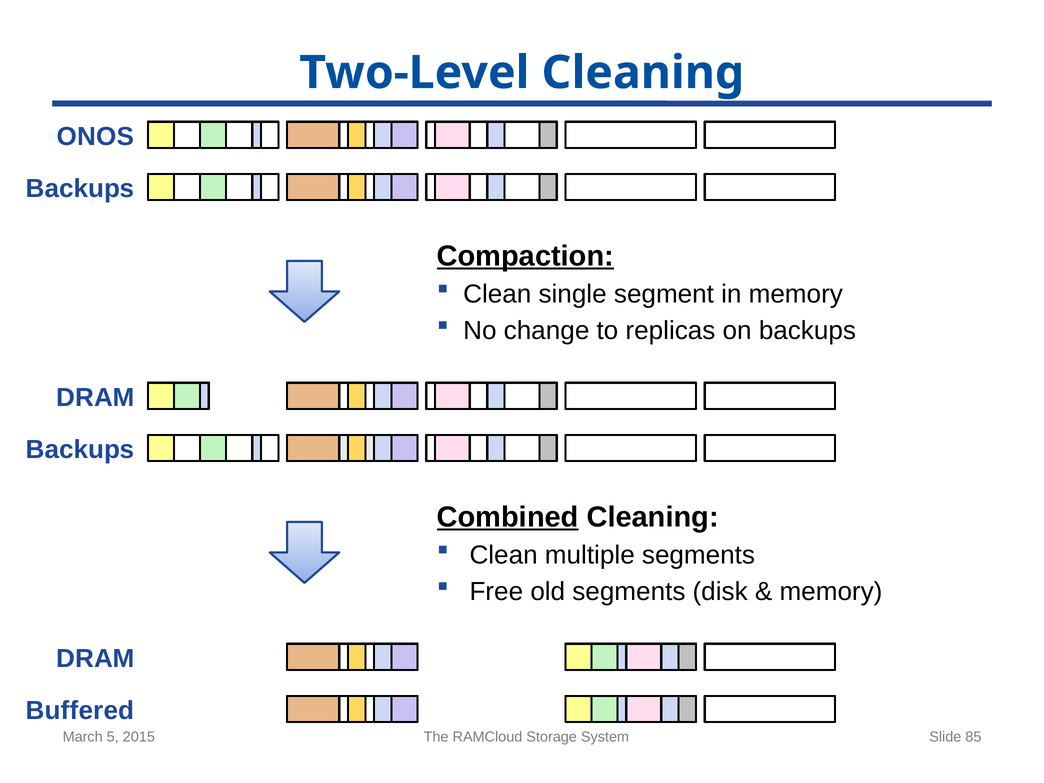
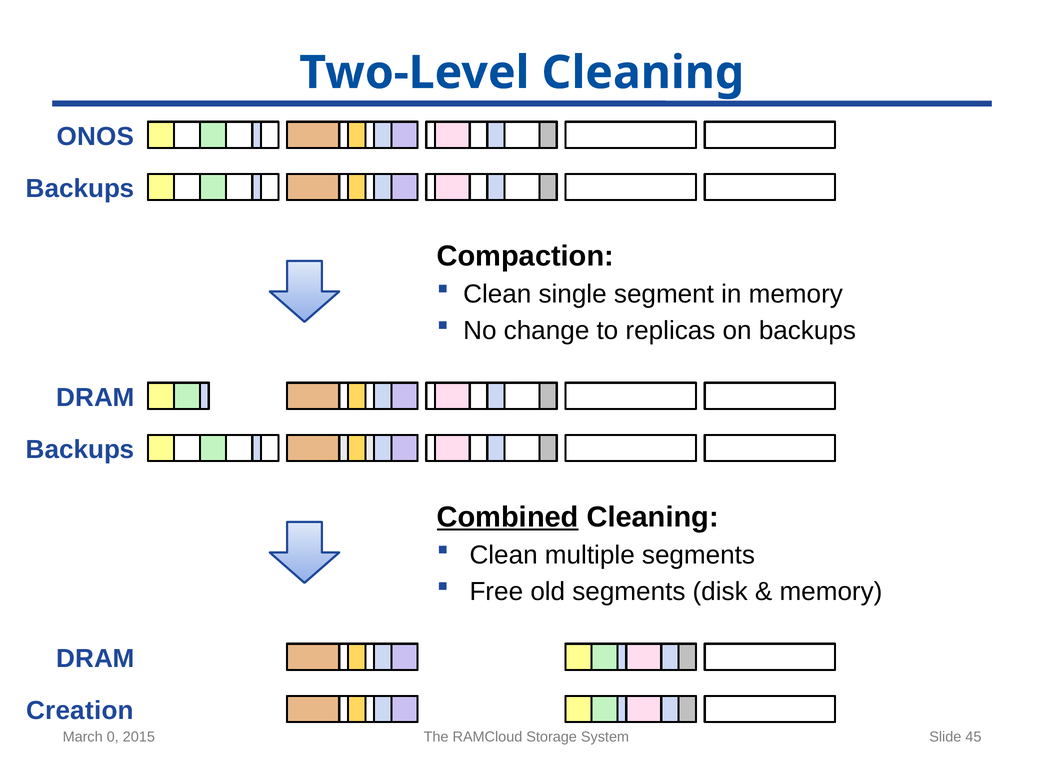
Compaction underline: present -> none
Buffered: Buffered -> Creation
5: 5 -> 0
85: 85 -> 45
